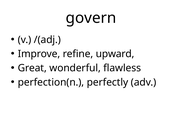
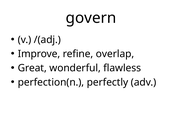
upward: upward -> overlap
